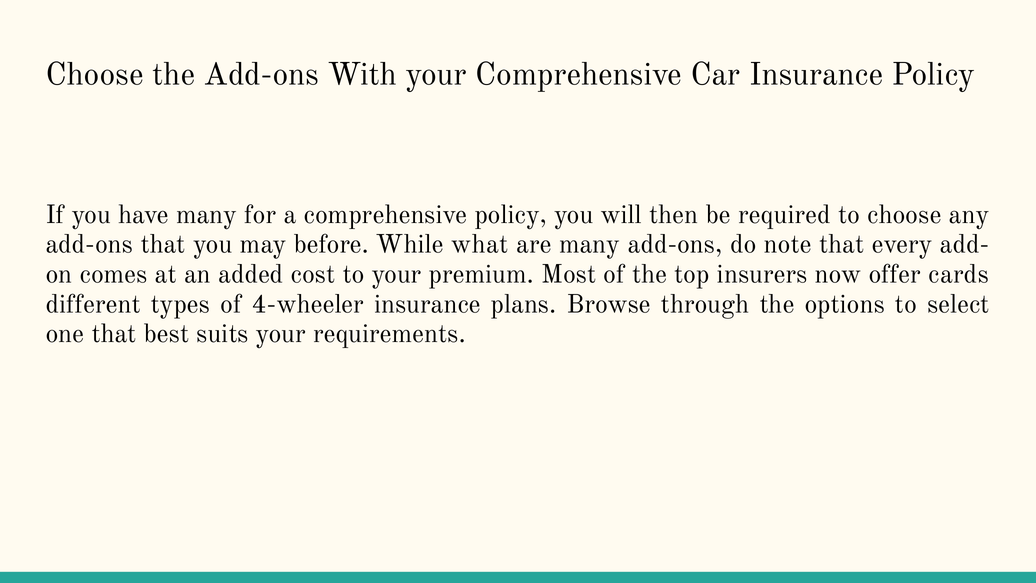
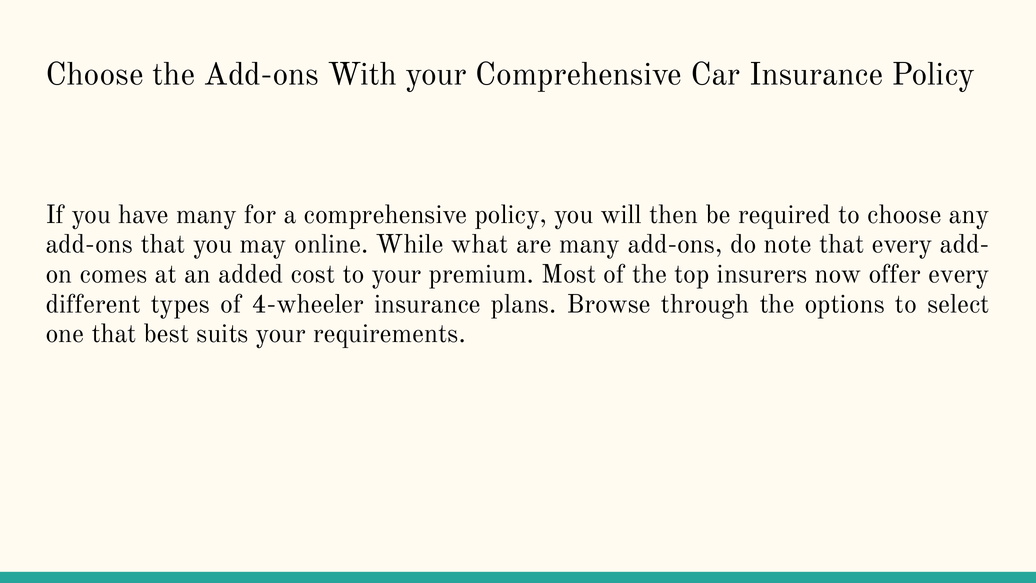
before: before -> online
offer cards: cards -> every
